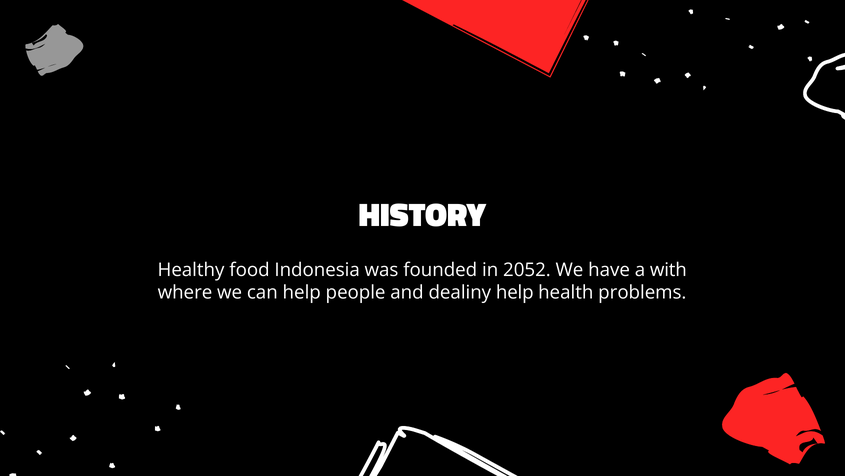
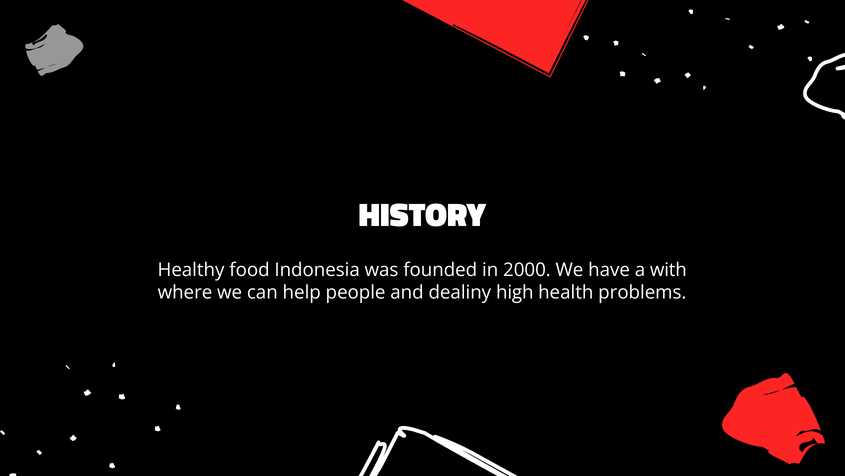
2052: 2052 -> 2000
dealiny help: help -> high
